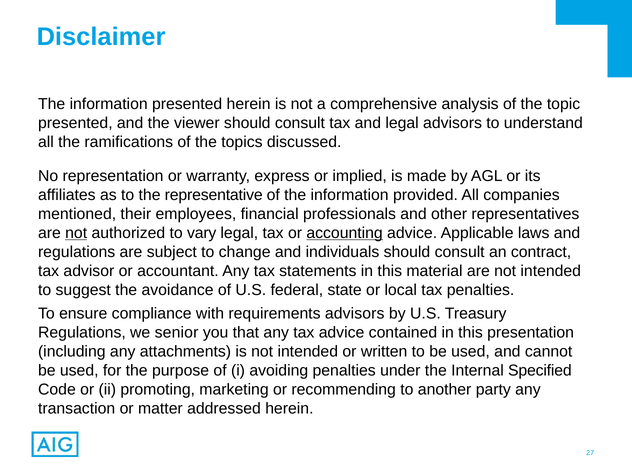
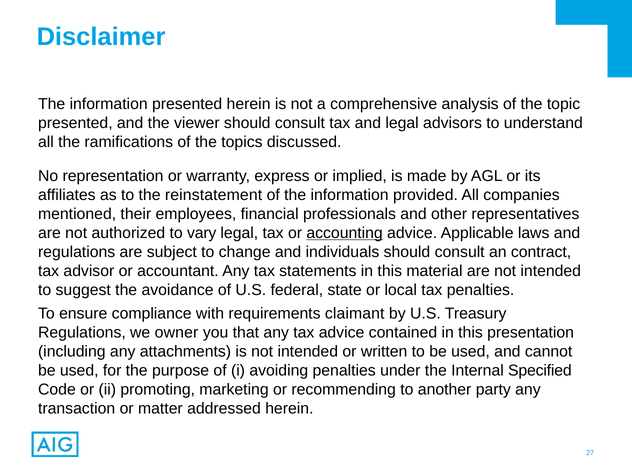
representative: representative -> reinstatement
not at (76, 233) underline: present -> none
requirements advisors: advisors -> claimant
senior: senior -> owner
